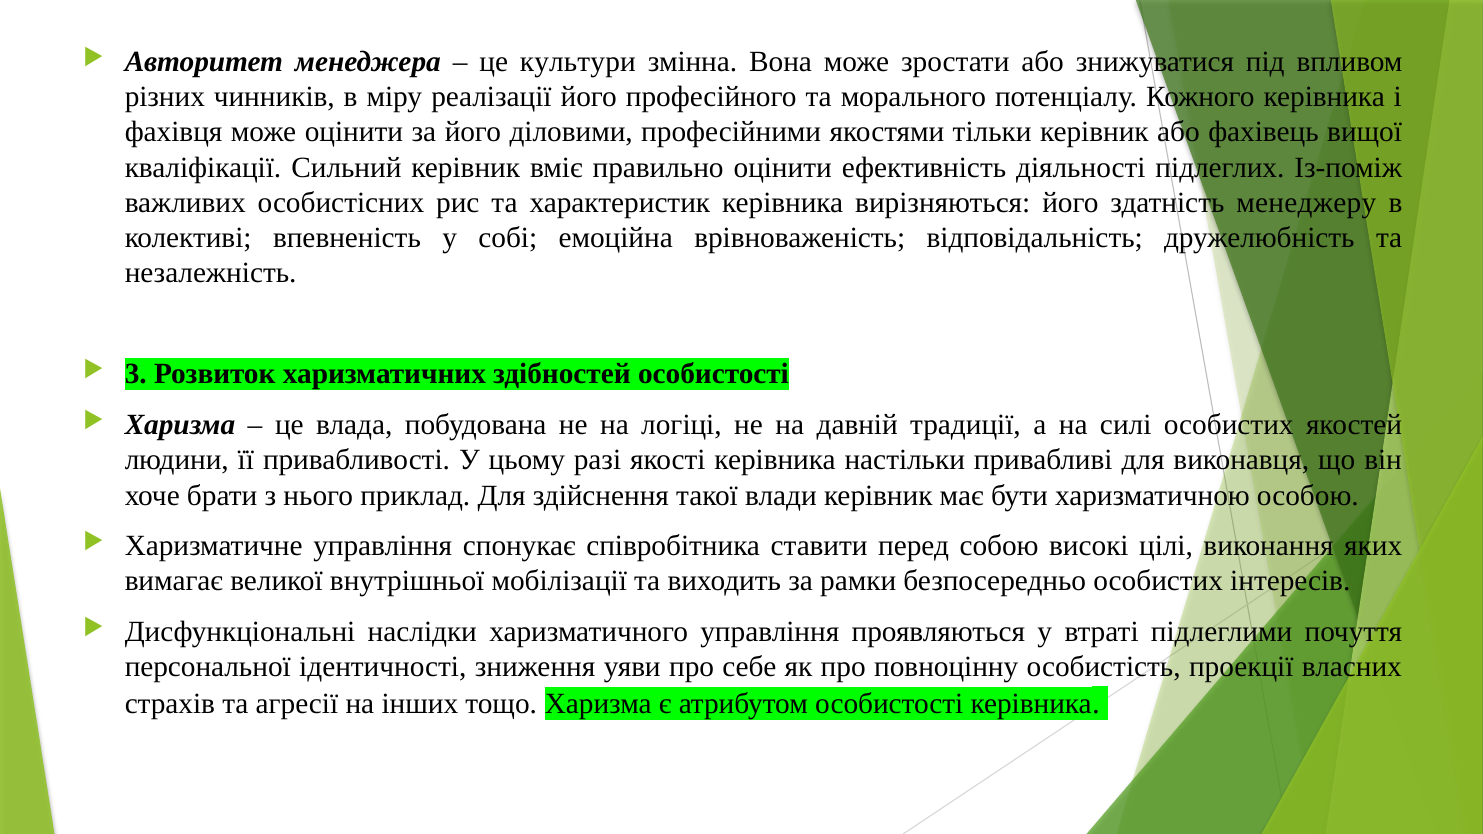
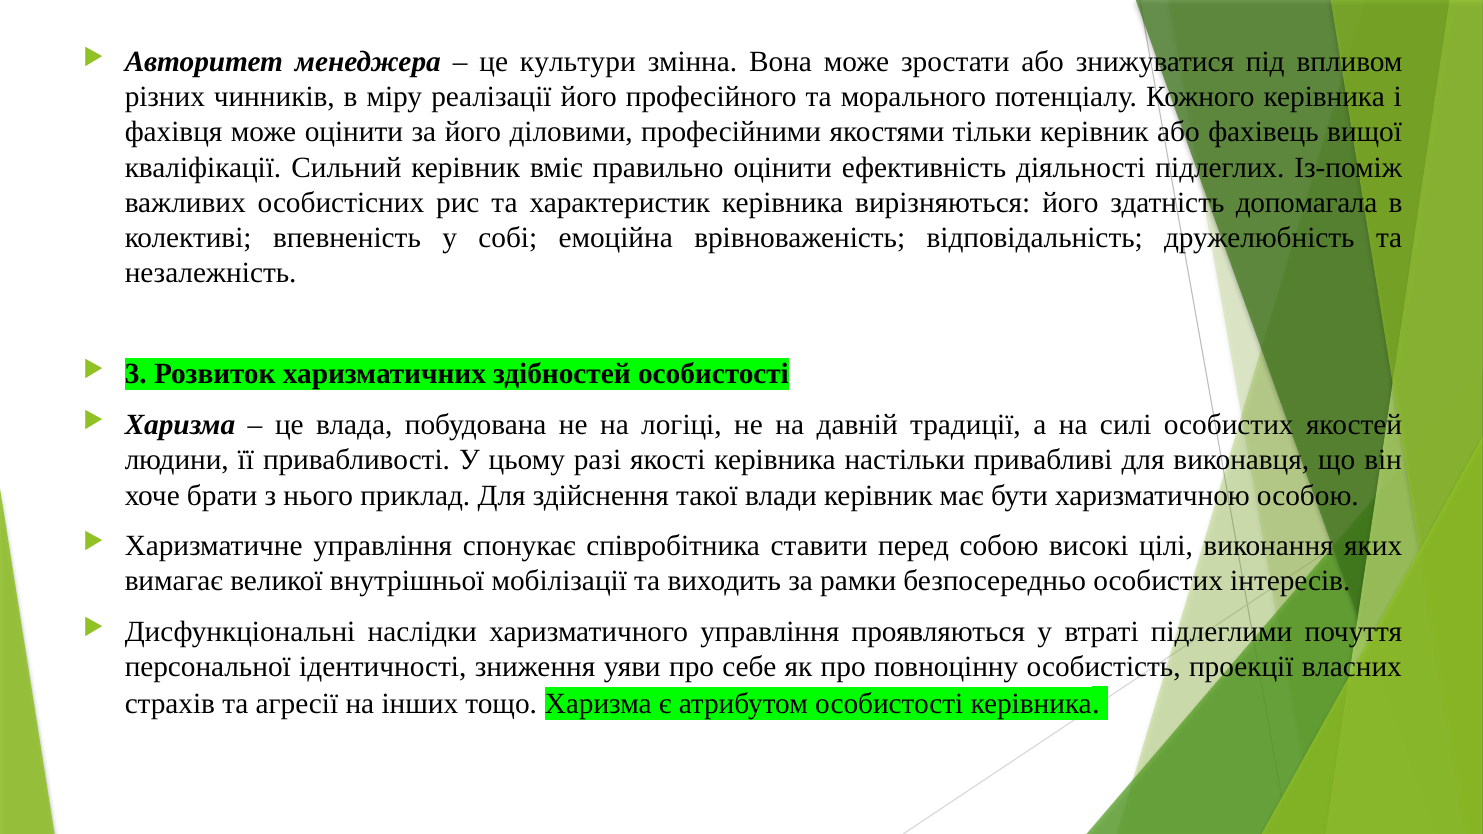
менеджеру: менеджеру -> допомагала
